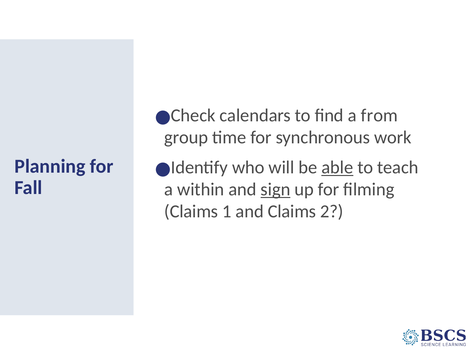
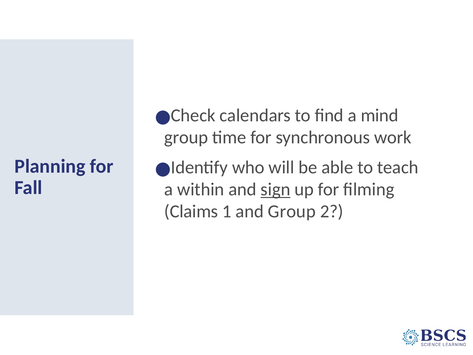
from: from -> mind
able underline: present -> none
and Claims: Claims -> Group
